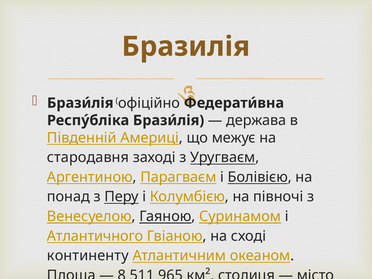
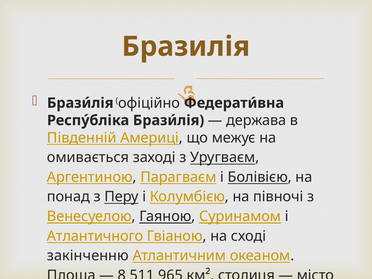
стародавня: стародавня -> омивається
континенту: континенту -> закінченню
